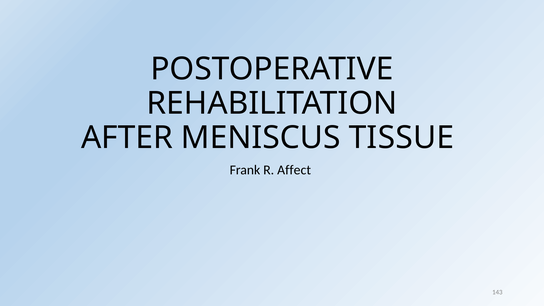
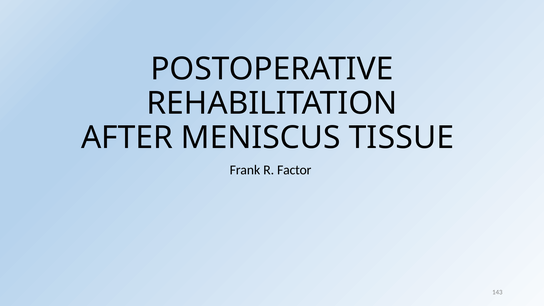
Affect: Affect -> Factor
